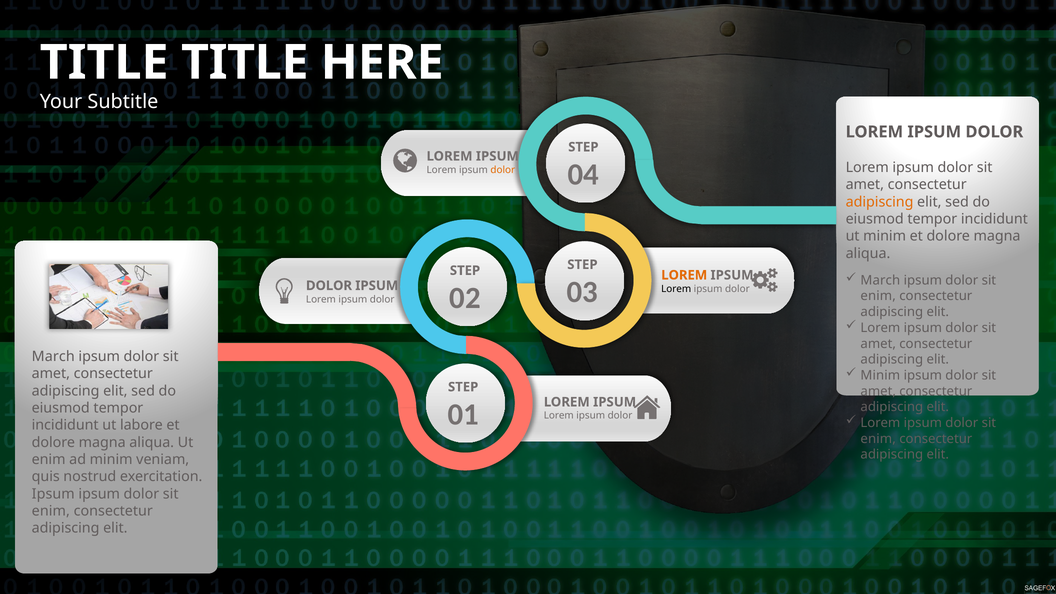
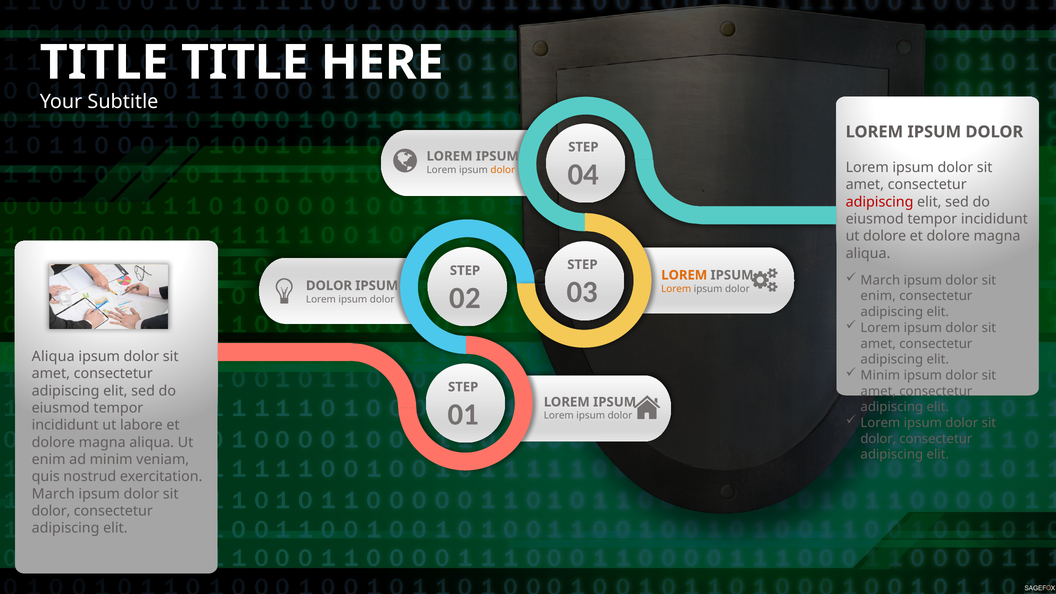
adipiscing at (880, 202) colour: orange -> red
ut minim: minim -> dolore
Lorem at (676, 289) colour: black -> orange
March at (53, 356): March -> Aliqua
enim at (878, 439): enim -> dolor
Ipsum at (53, 494): Ipsum -> March
enim at (51, 511): enim -> dolor
